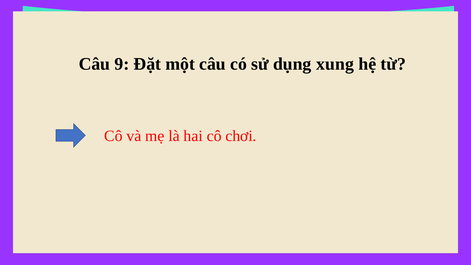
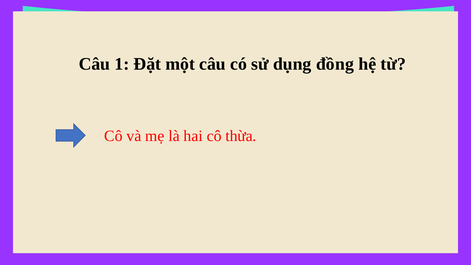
9: 9 -> 1
xung: xung -> đồng
chơi: chơi -> thừa
